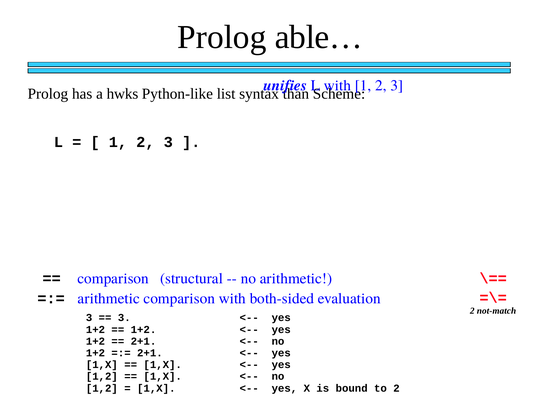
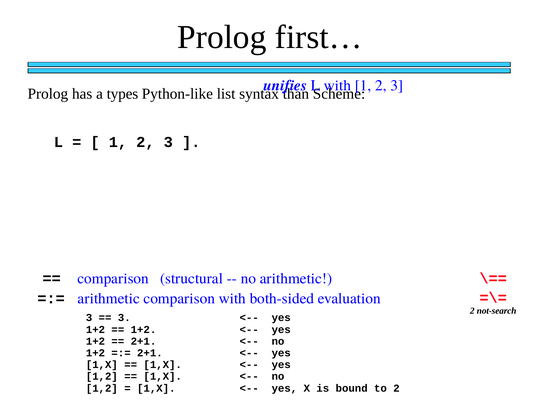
able…: able… -> first…
hwks: hwks -> types
not-match: not-match -> not-search
